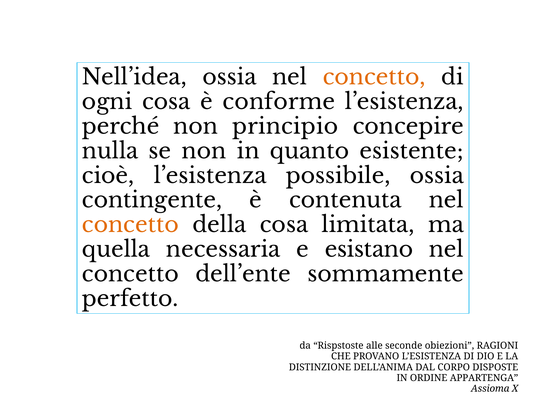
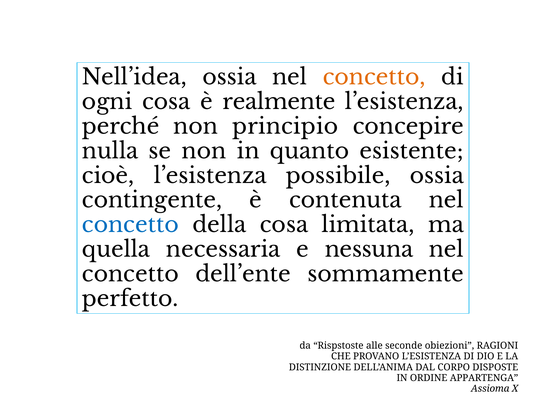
conforme: conforme -> realmente
concetto at (130, 225) colour: orange -> blue
esistano: esistano -> nessuna
